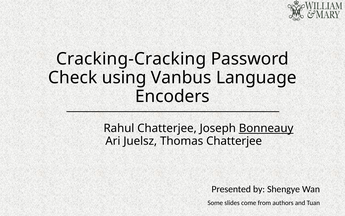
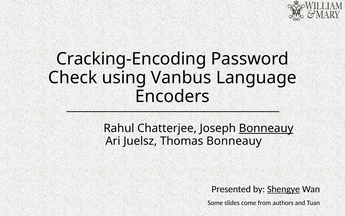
Cracking-Cracking: Cracking-Cracking -> Cracking-Encoding
Thomas Chatterjee: Chatterjee -> Bonneauy
Shengye underline: none -> present
